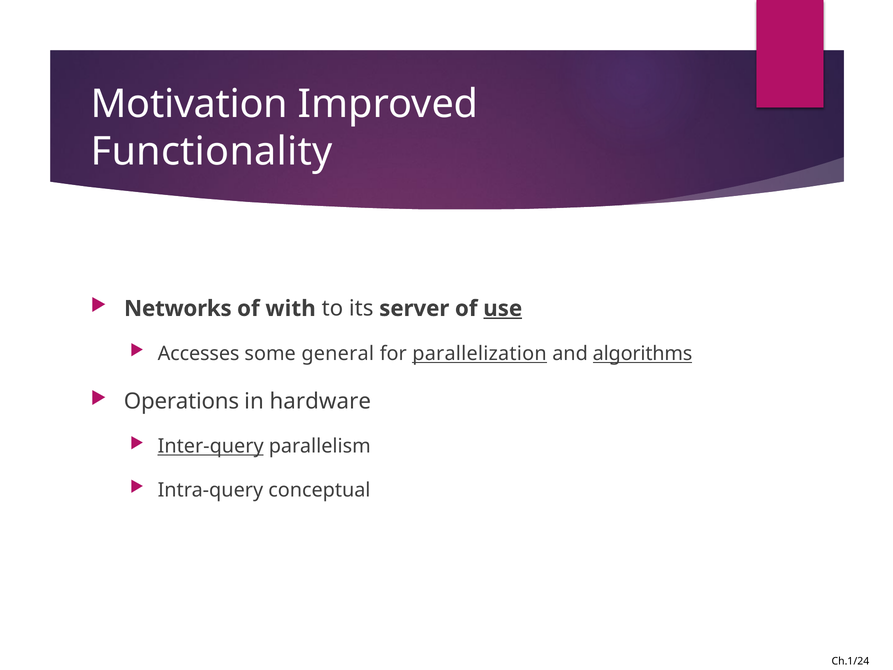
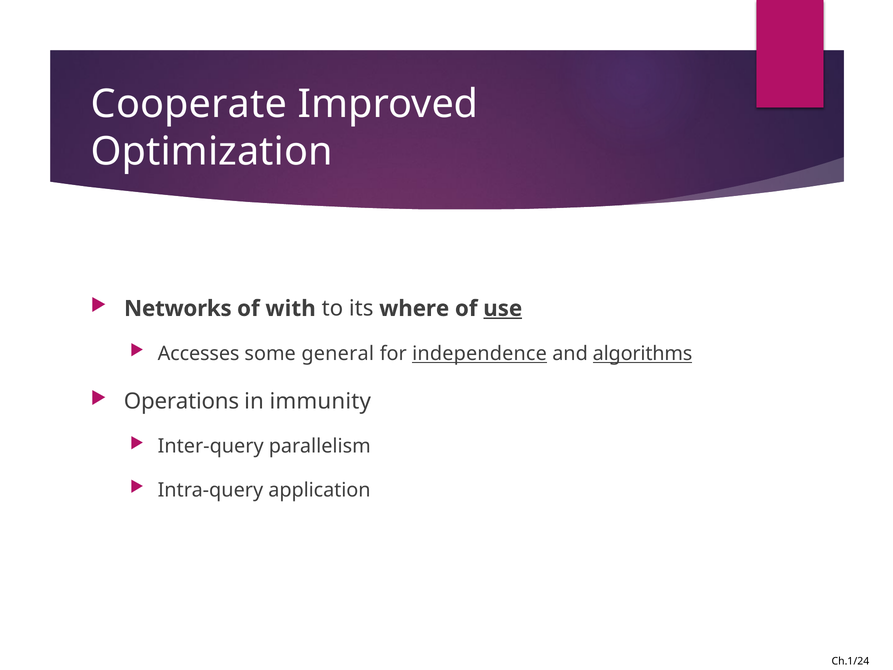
Motivation: Motivation -> Cooperate
Functionality: Functionality -> Optimization
server: server -> where
parallelization: parallelization -> independence
hardware: hardware -> immunity
Inter-query underline: present -> none
conceptual: conceptual -> application
